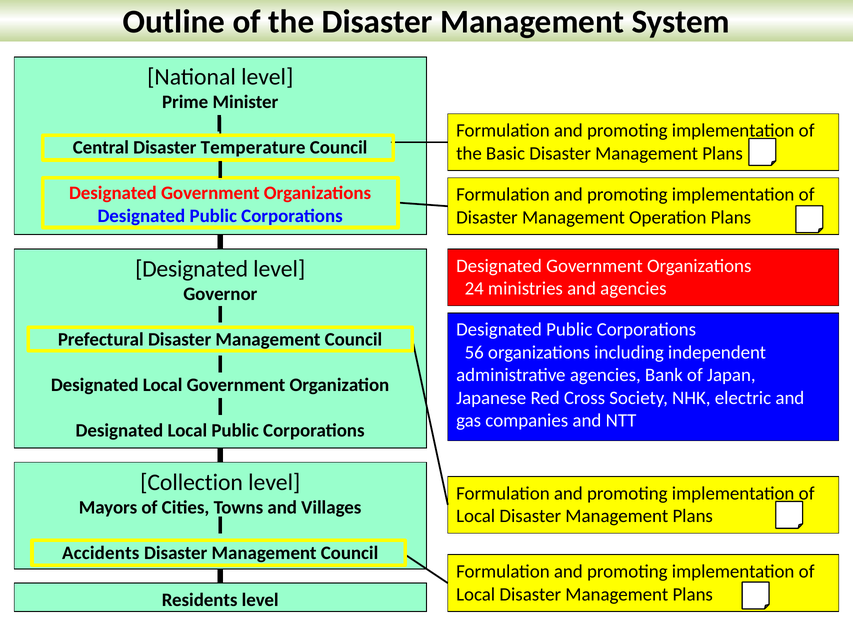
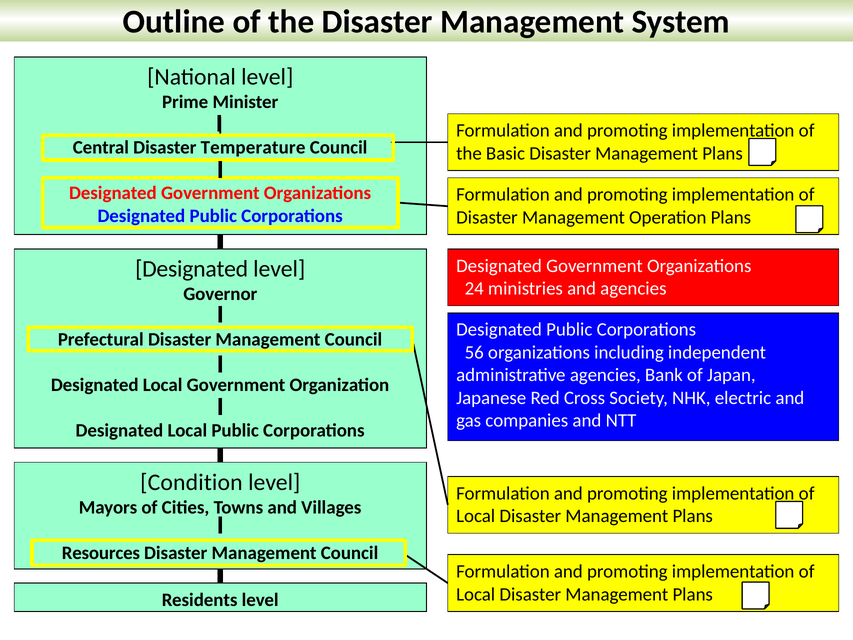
Collection: Collection -> Condition
Accidents: Accidents -> Resources
